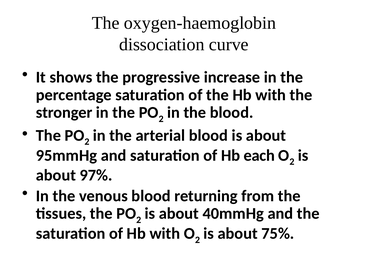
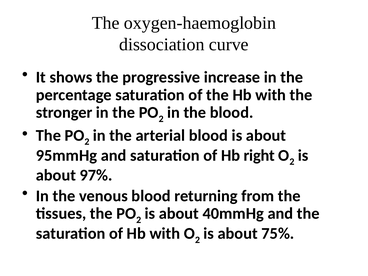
each: each -> right
